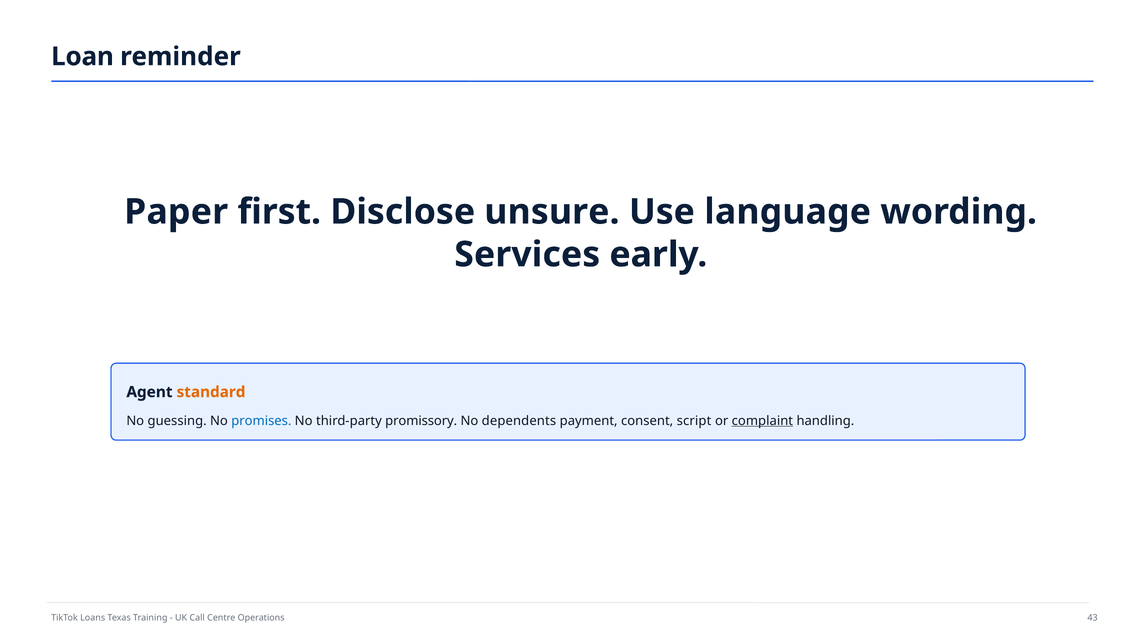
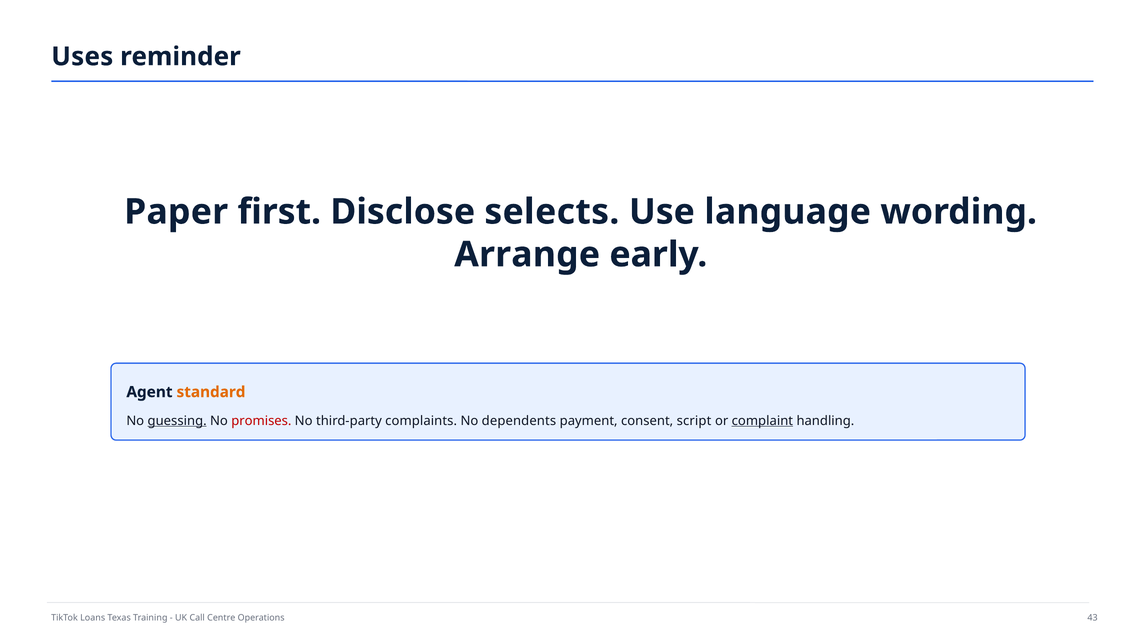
Loan: Loan -> Uses
unsure: unsure -> selects
Services: Services -> Arrange
guessing underline: none -> present
promises colour: blue -> red
promissory: promissory -> complaints
